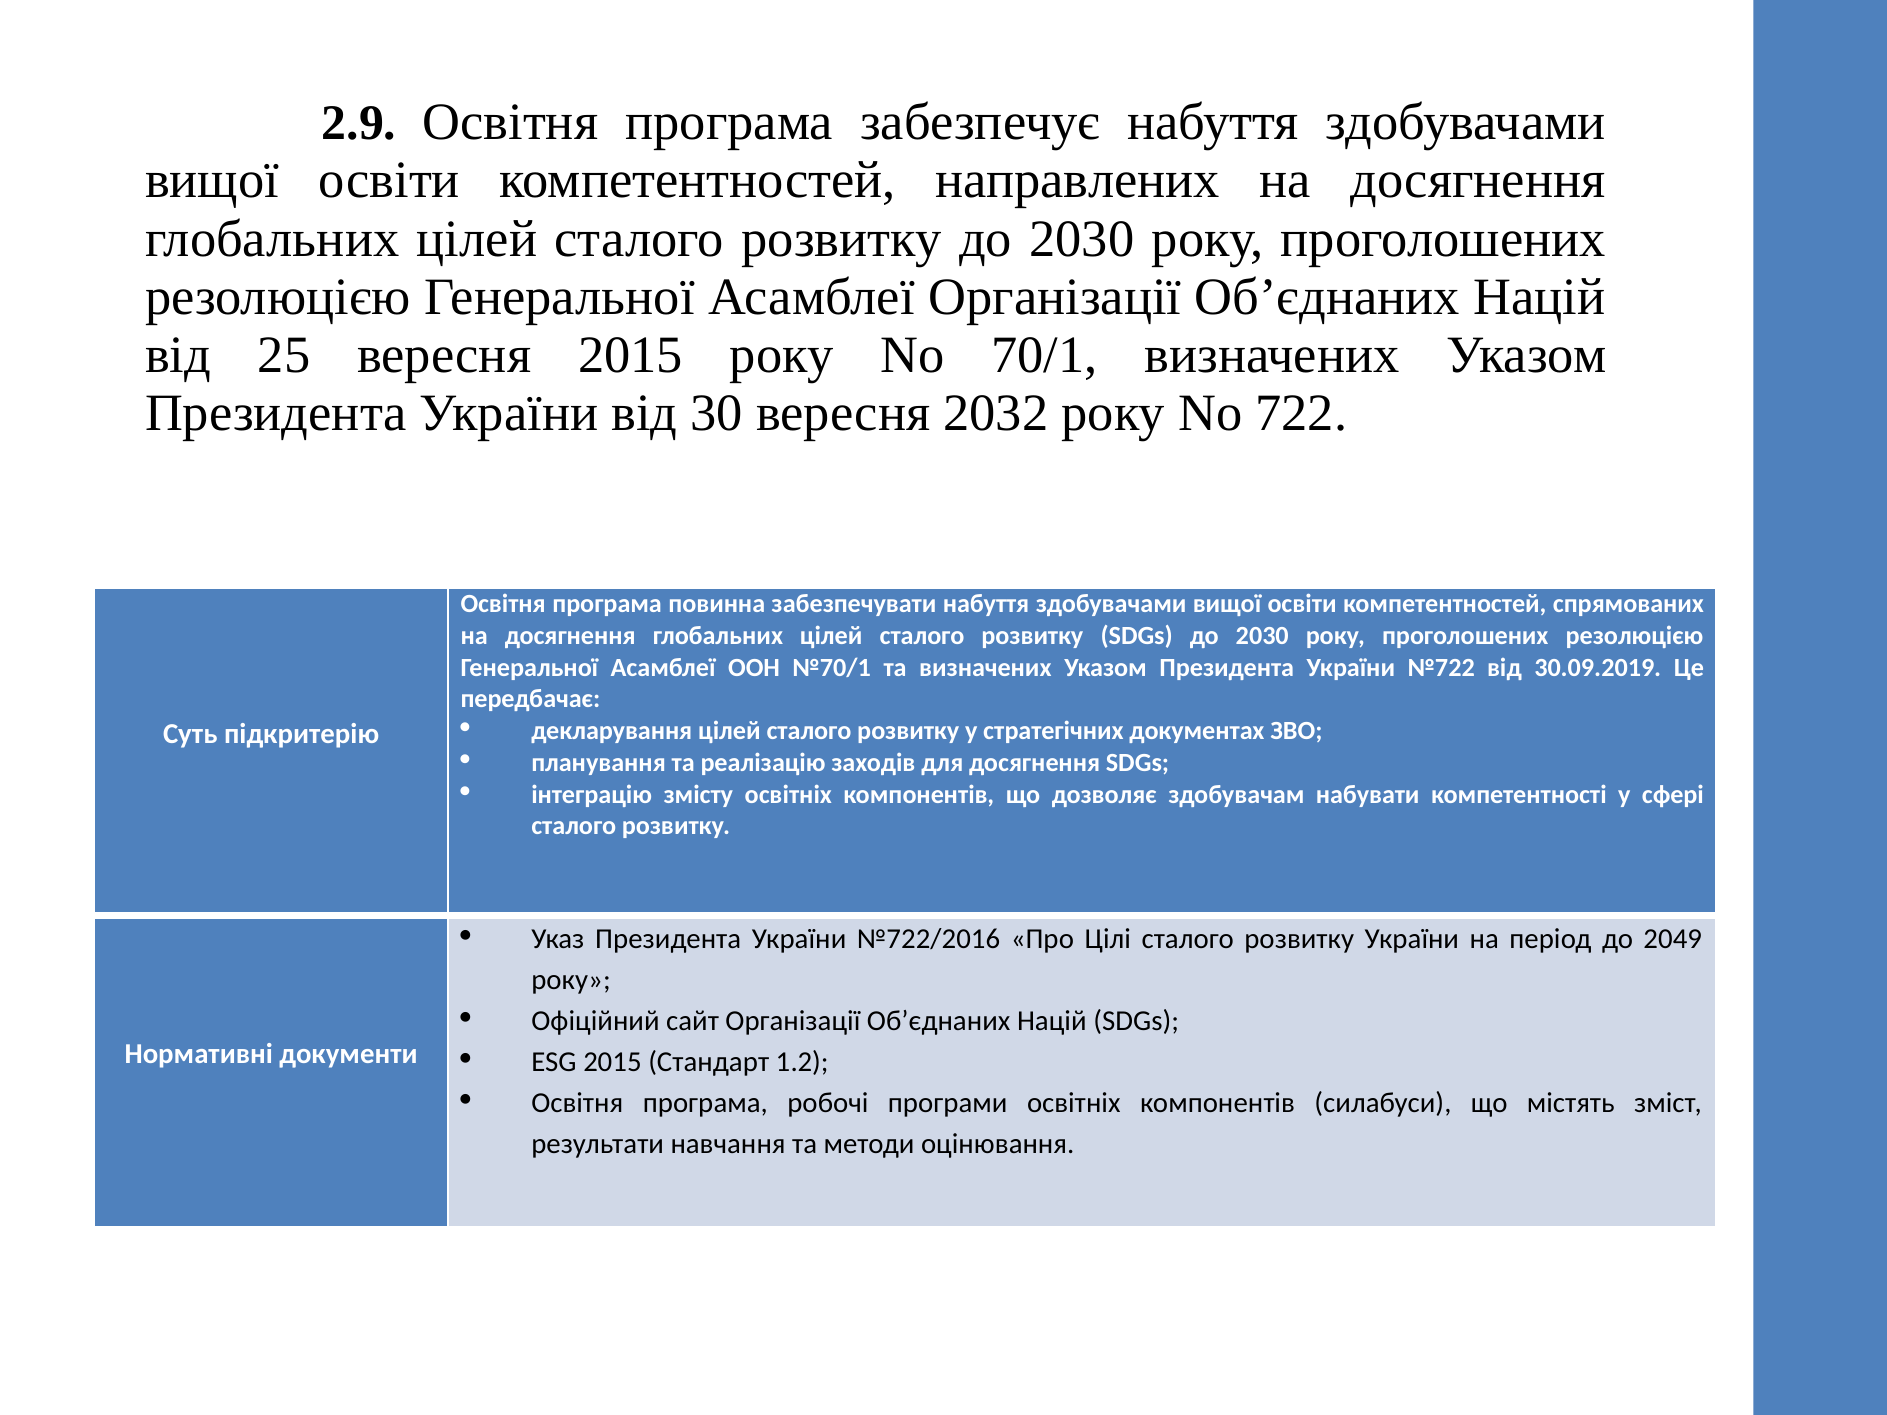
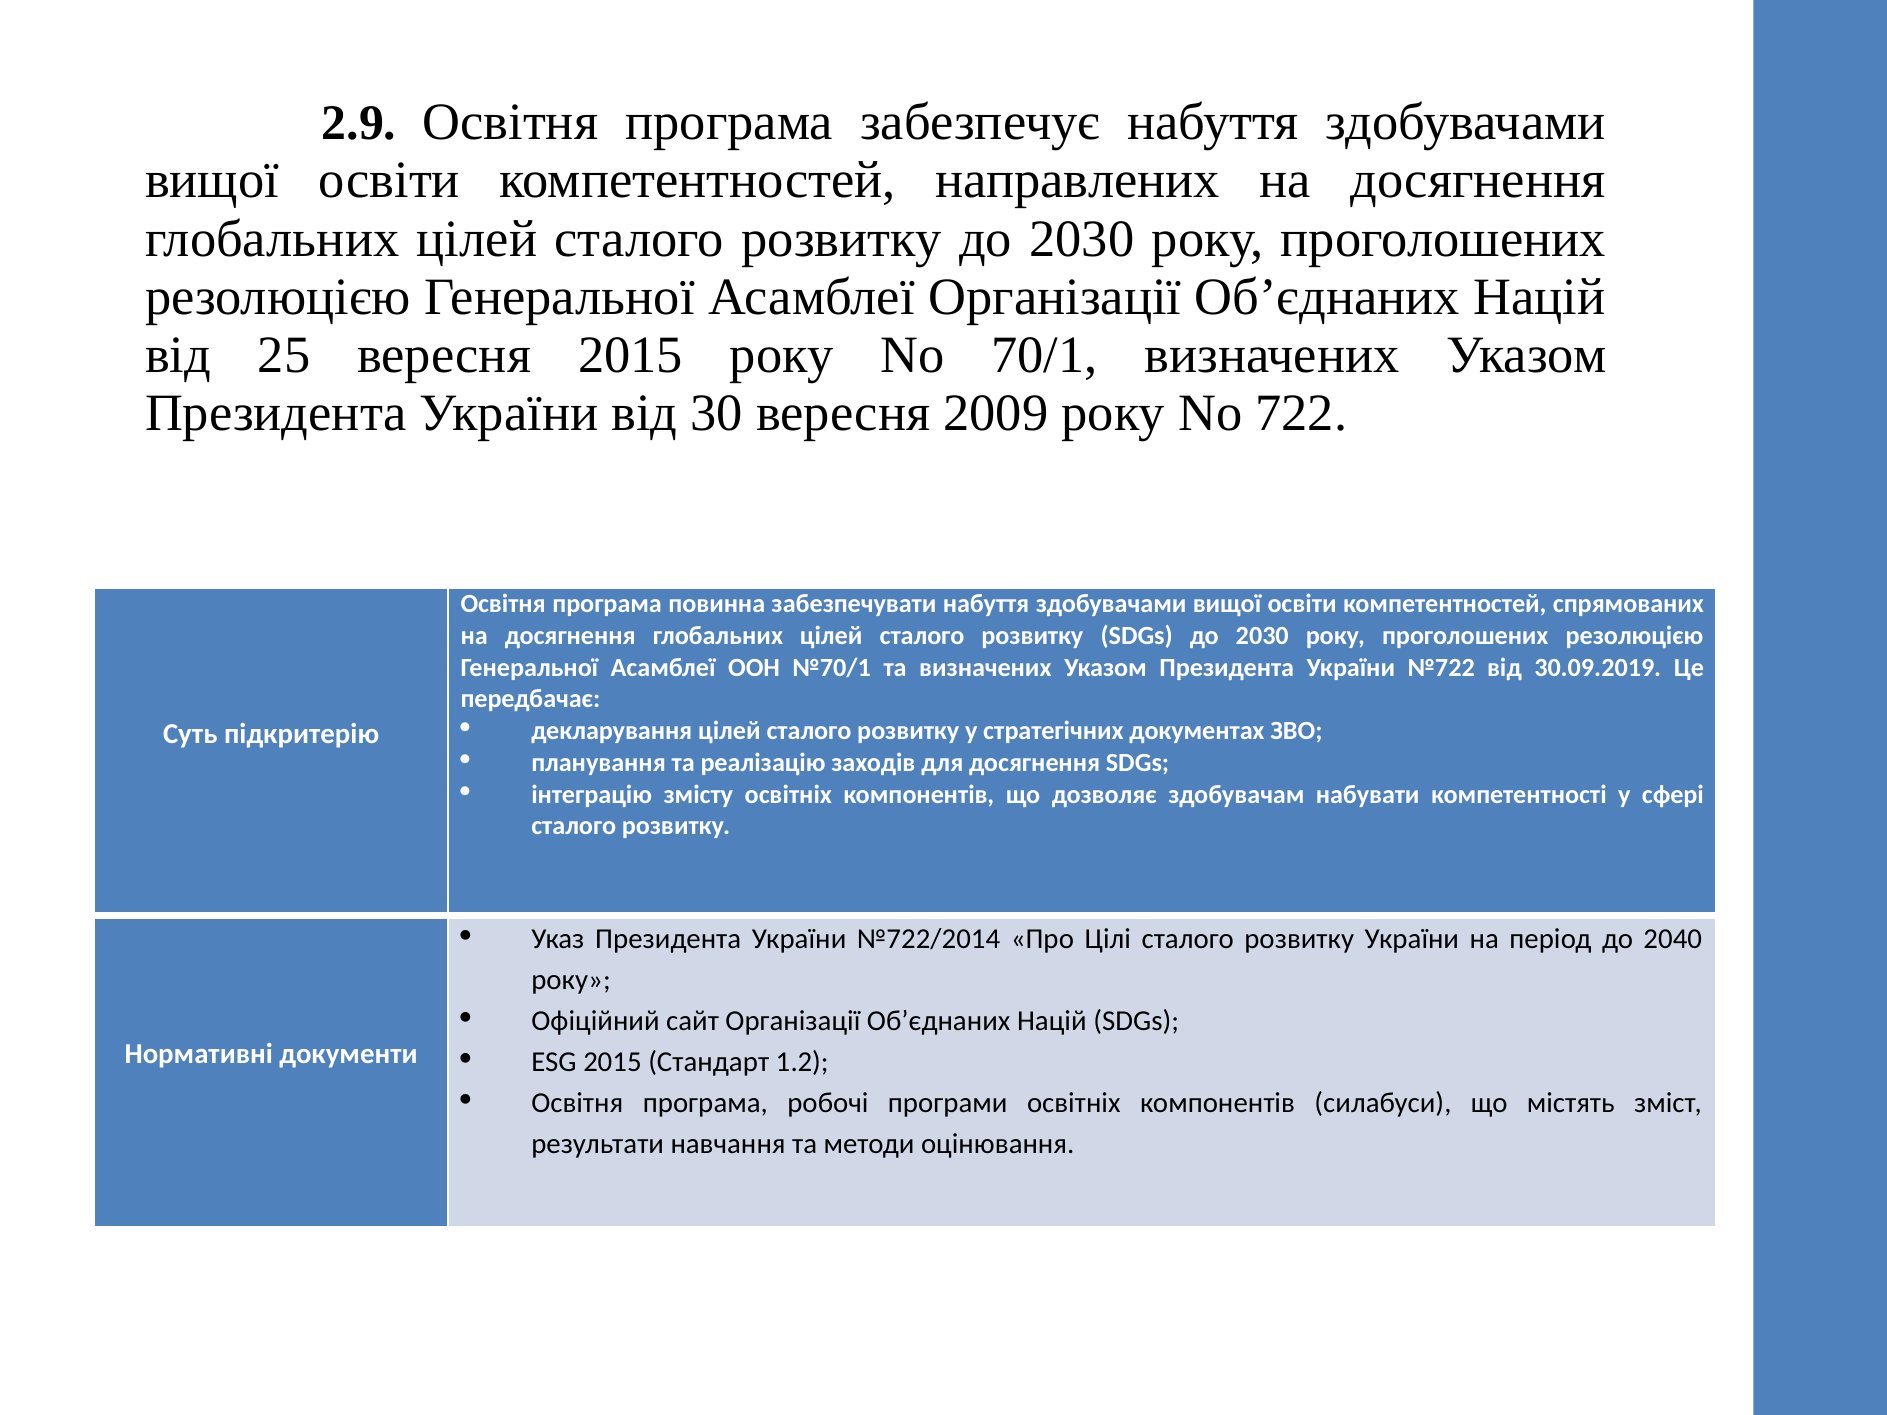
2032: 2032 -> 2009
№722/2016: №722/2016 -> №722/2014
2049: 2049 -> 2040
